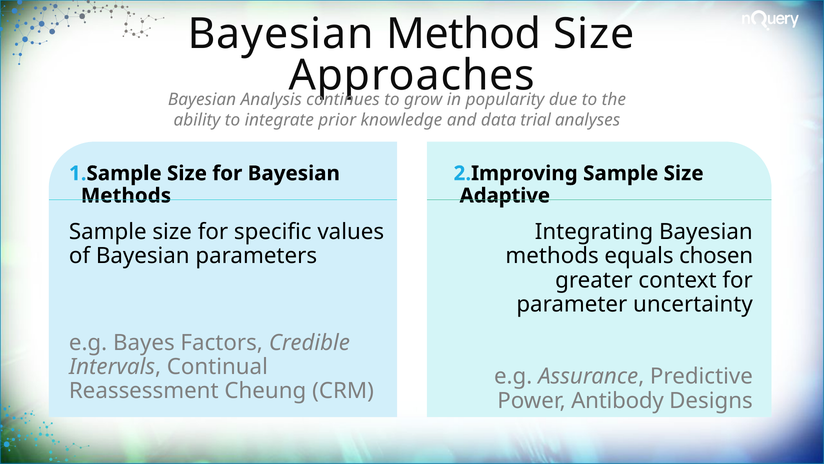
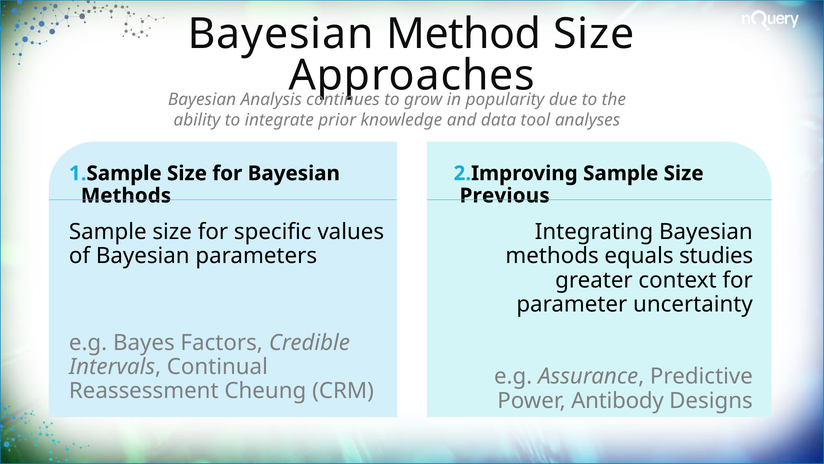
trial: trial -> tool
Adaptive: Adaptive -> Previous
chosen: chosen -> studies
